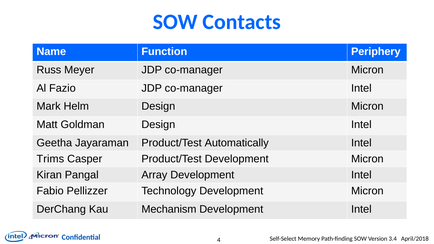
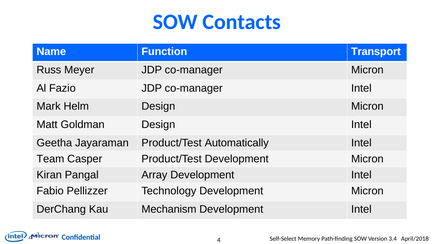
Periphery: Periphery -> Transport
Trims: Trims -> Team
